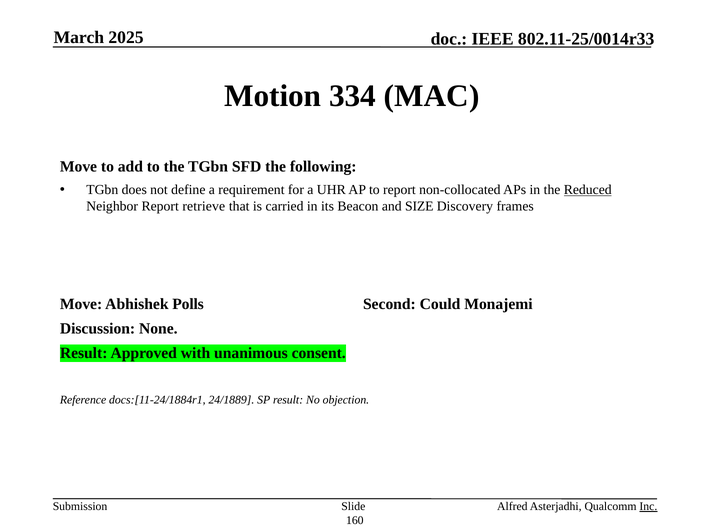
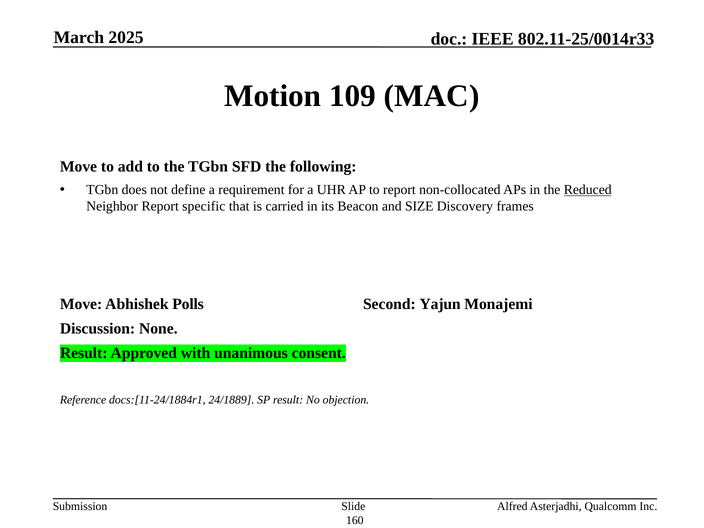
334: 334 -> 109
retrieve: retrieve -> specific
Could: Could -> Yajun
Inc underline: present -> none
